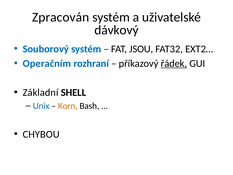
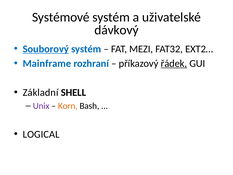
Zpracován: Zpracován -> Systémové
Souborový underline: none -> present
JSOU: JSOU -> MEZI
Operačním: Operačním -> Mainframe
Unix colour: blue -> purple
CHYBOU: CHYBOU -> LOGICAL
